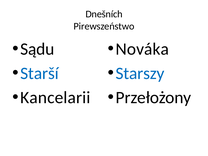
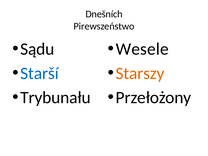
Nováka: Nováka -> Wesele
Starszy colour: blue -> orange
Kancelarii: Kancelarii -> Trybunału
